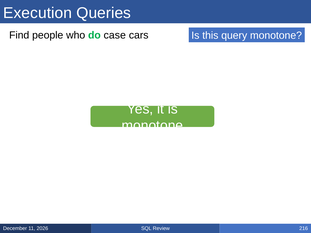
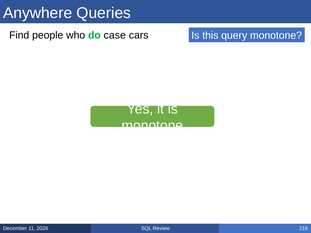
Execution: Execution -> Anywhere
